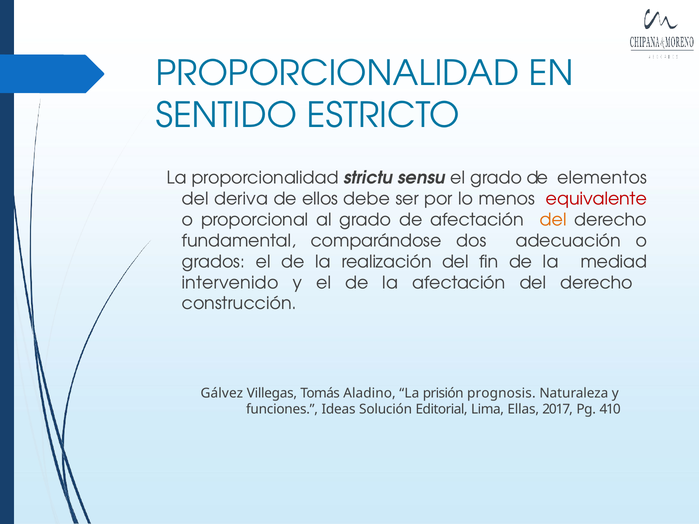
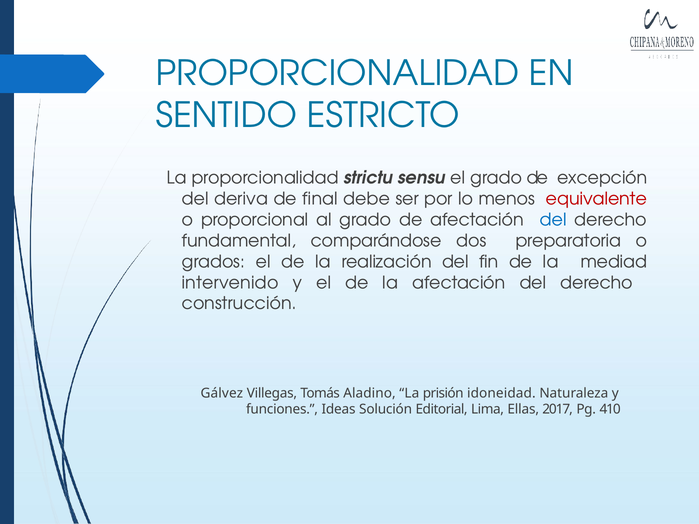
elementos: elementos -> excepción
ellos: ellos -> final
del at (553, 220) colour: orange -> blue
adecuación: adecuación -> preparatoria
prognosis: prognosis -> idoneidad
